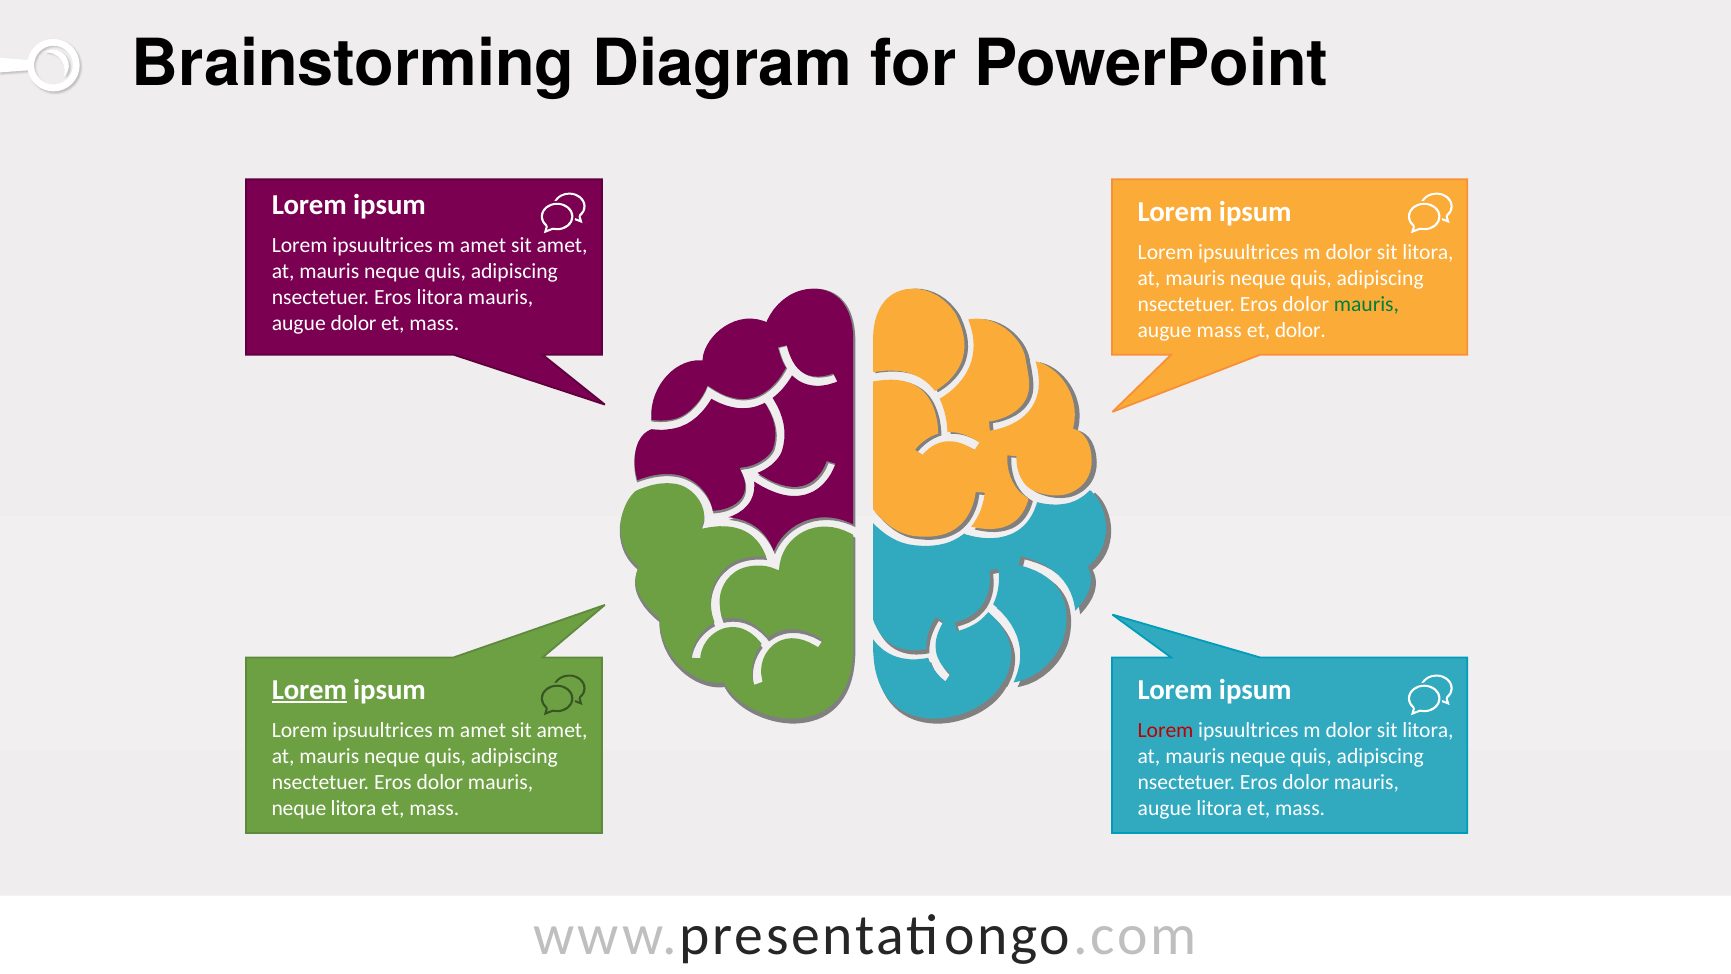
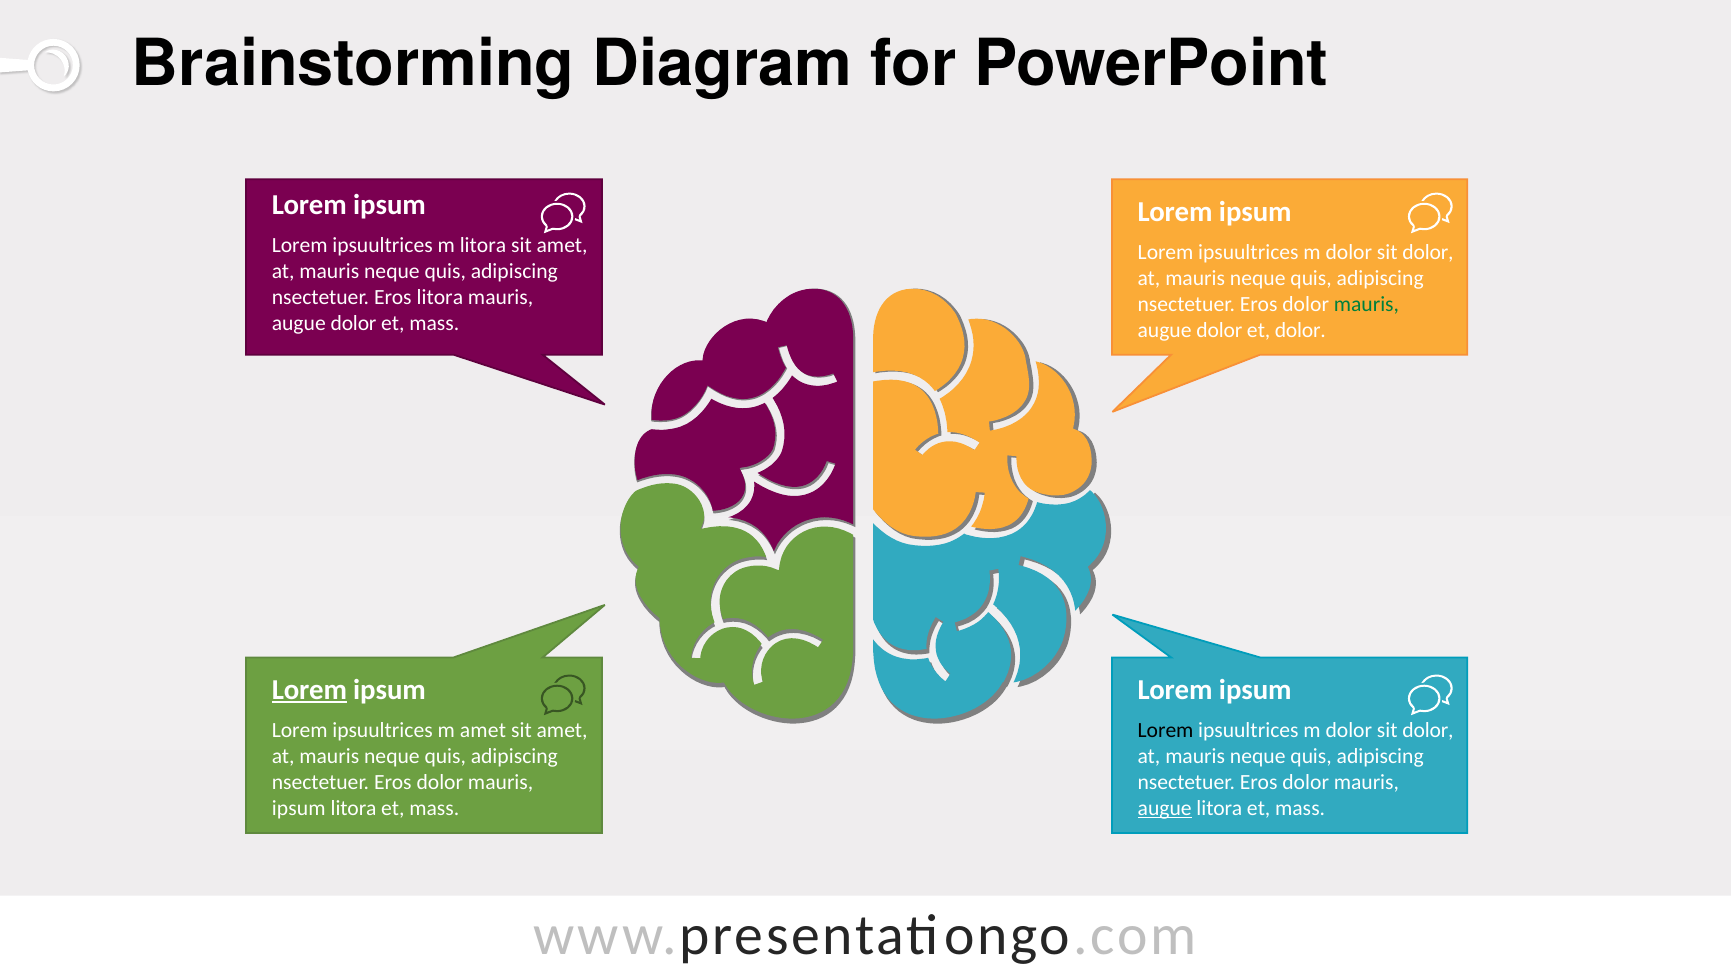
amet at (483, 245): amet -> litora
litora at (1428, 252): litora -> dolor
mass at (1219, 330): mass -> dolor
Lorem at (1166, 730) colour: red -> black
litora at (1428, 730): litora -> dolor
neque at (299, 808): neque -> ipsum
augue at (1165, 808) underline: none -> present
